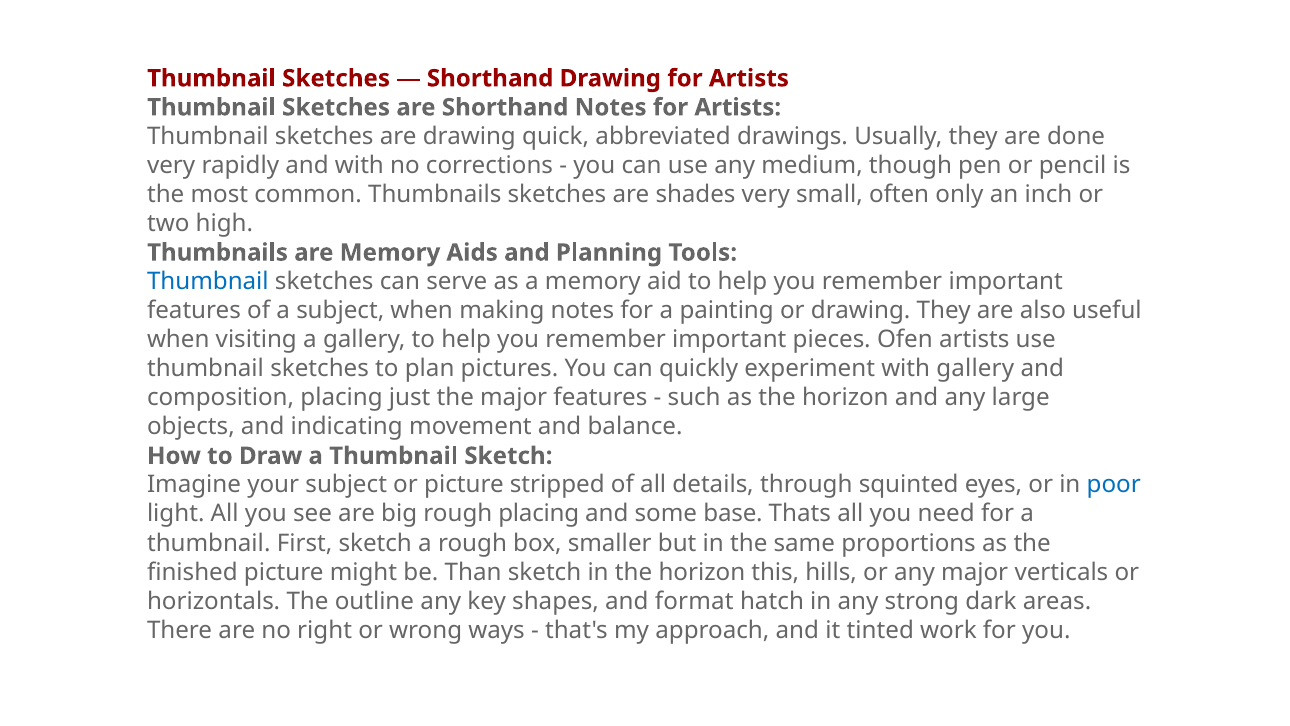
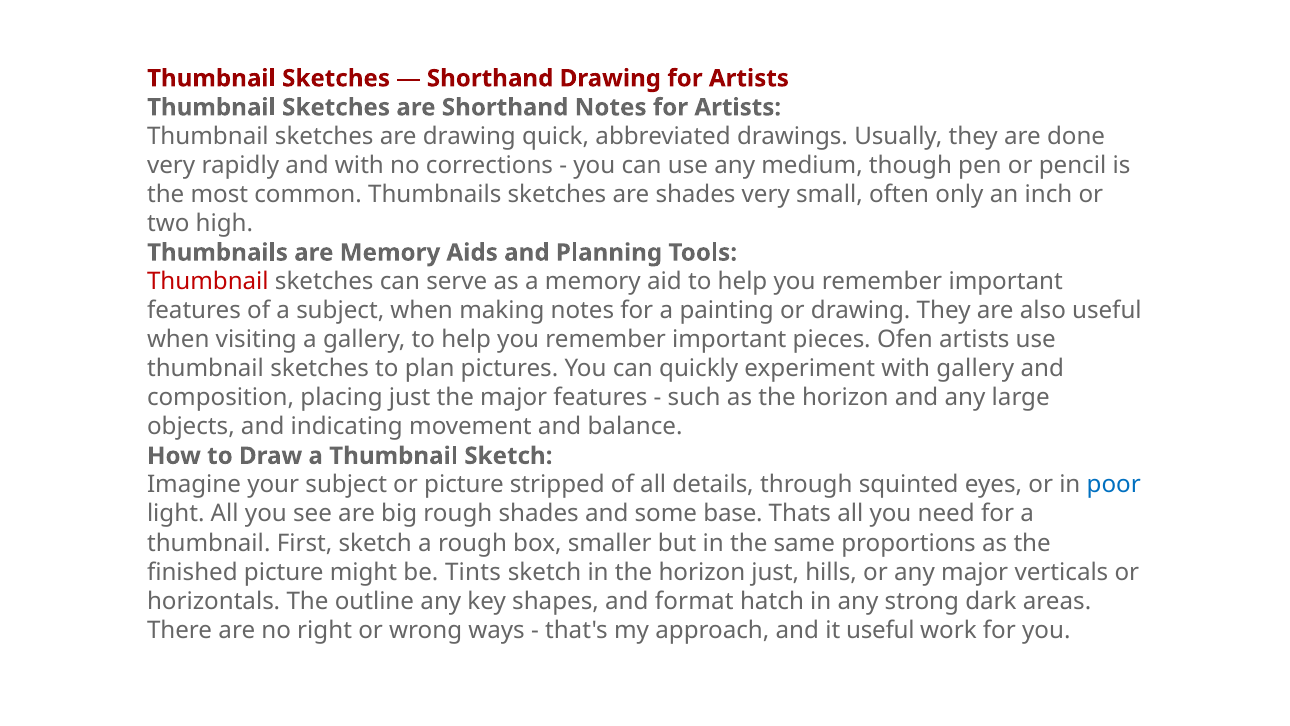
Thumbnail at (208, 282) colour: blue -> red
rough placing: placing -> shades
Than: Than -> Tints
horizon this: this -> just
it tinted: tinted -> useful
